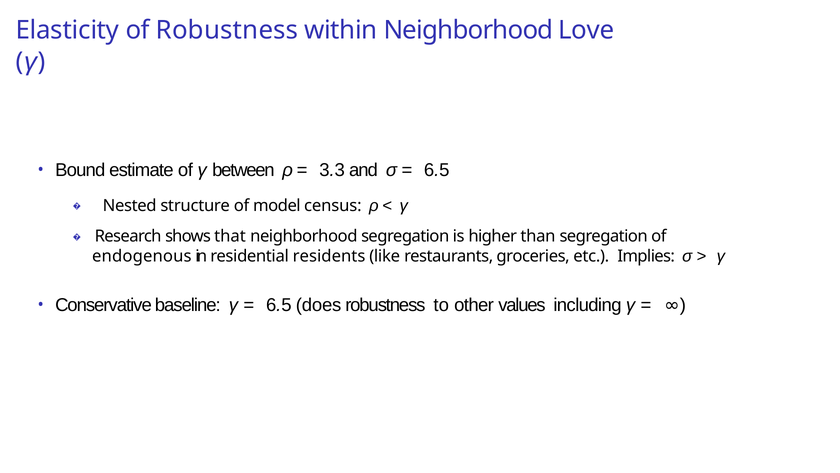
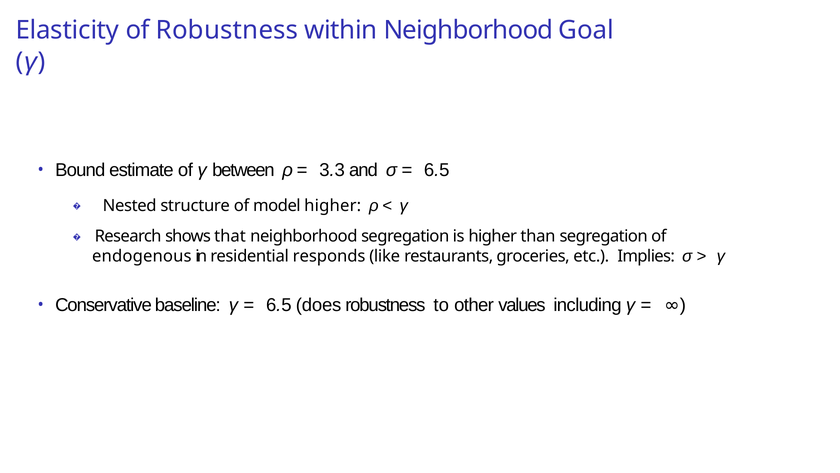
Love: Love -> Goal
model census: census -> higher
residents: residents -> responds
